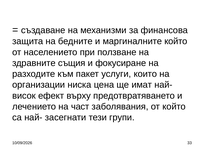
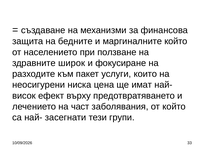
същия: същия -> широк
организации: организации -> неосигурени
